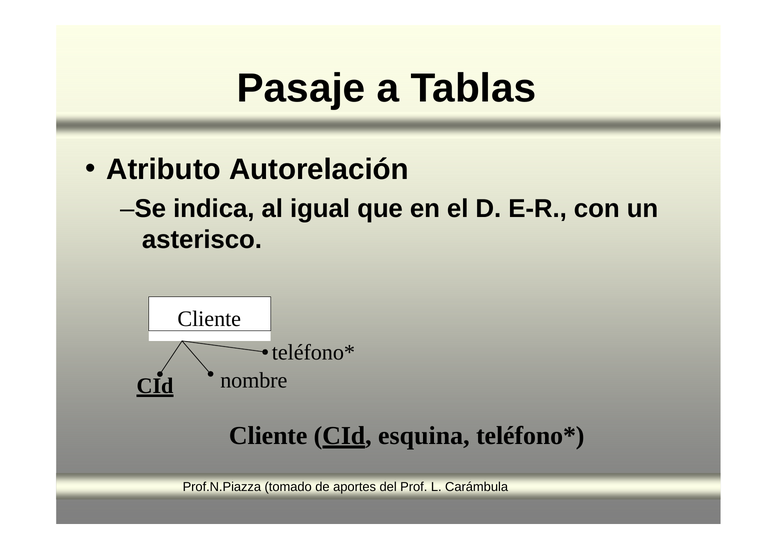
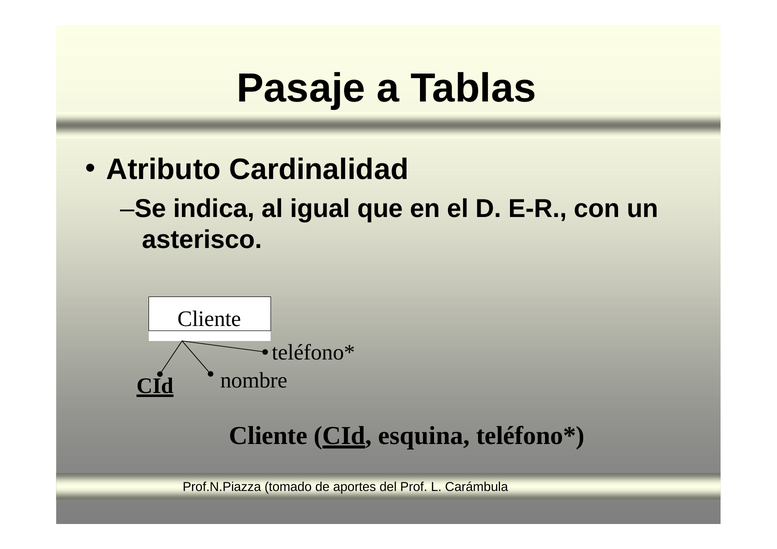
Autorelación: Autorelación -> Cardinalidad
